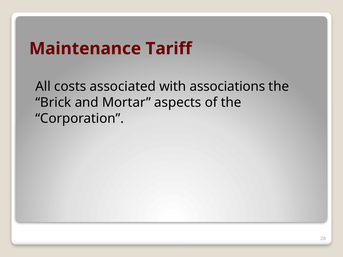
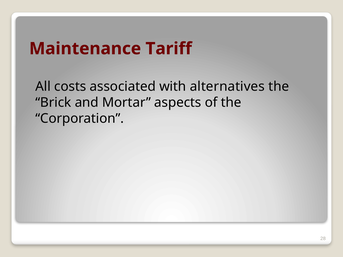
associations: associations -> alternatives
